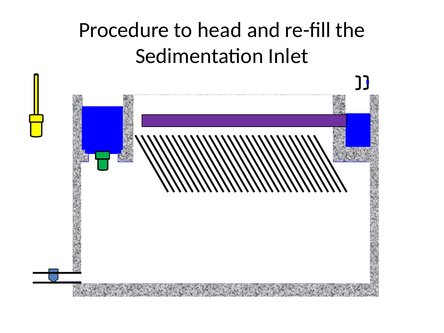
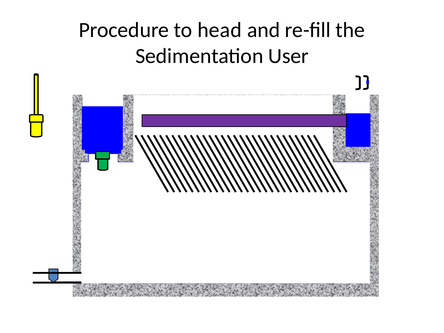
Inlet: Inlet -> User
